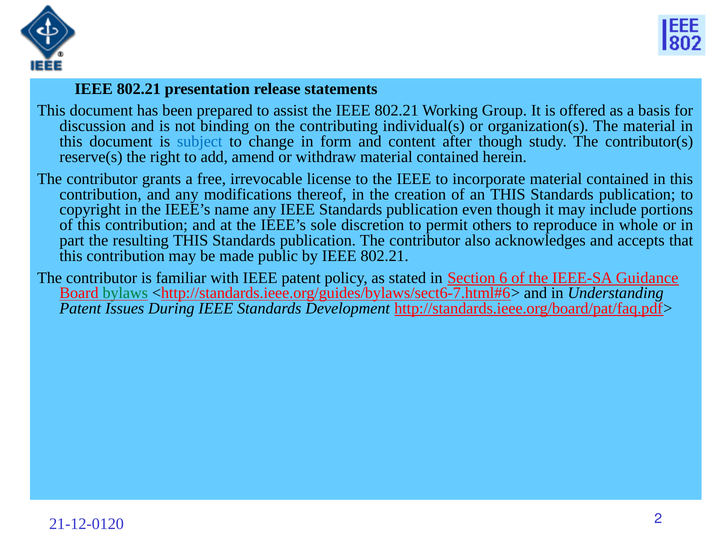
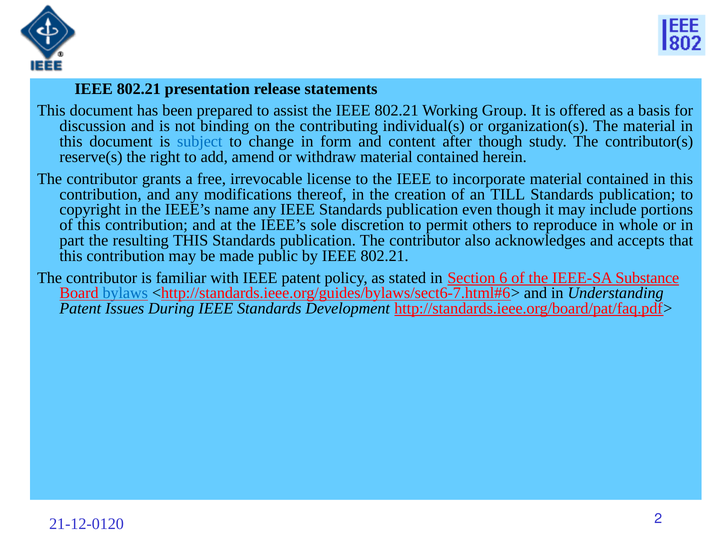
an THIS: THIS -> TILL
Guidance: Guidance -> Substance
bylaws colour: green -> blue
